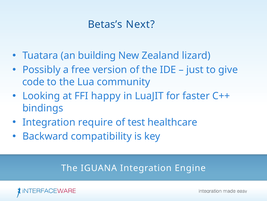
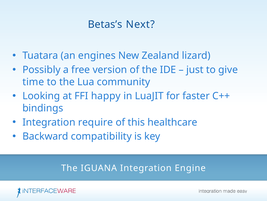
building: building -> engines
code: code -> time
test: test -> this
